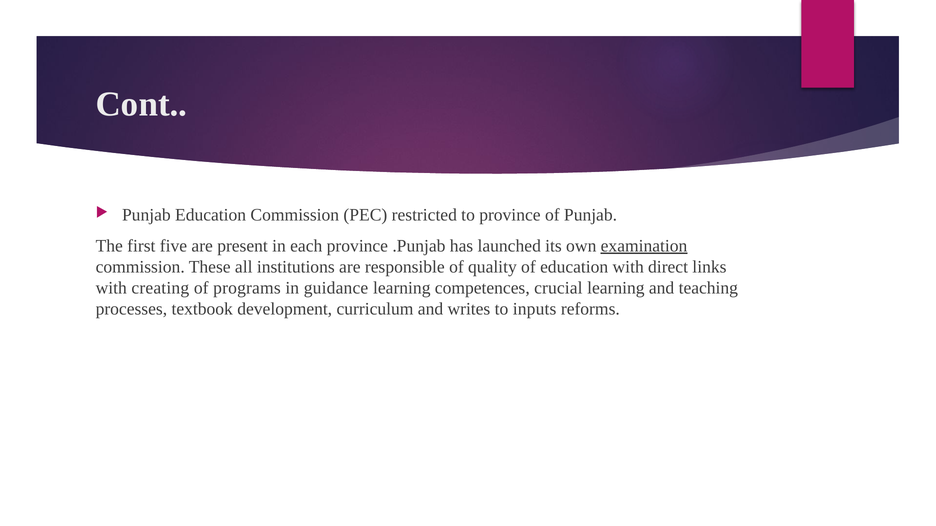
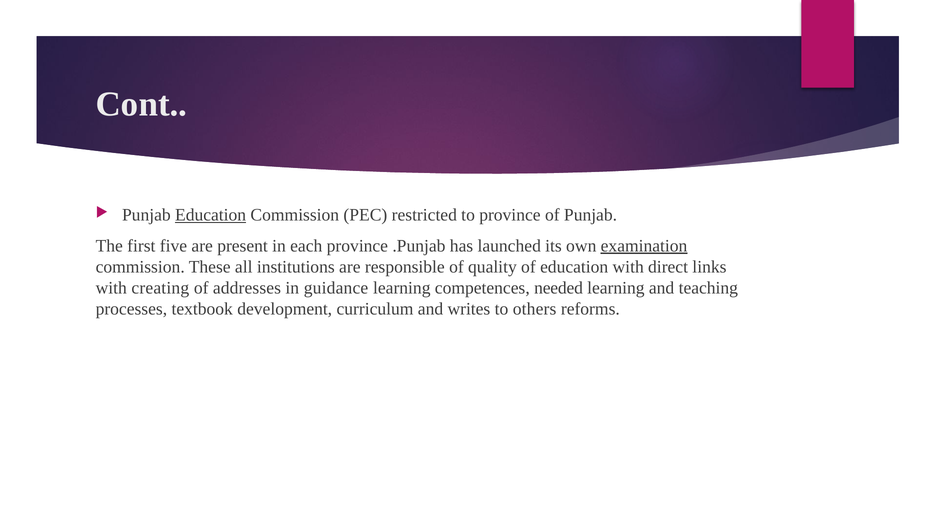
Education at (211, 215) underline: none -> present
programs: programs -> addresses
crucial: crucial -> needed
inputs: inputs -> others
